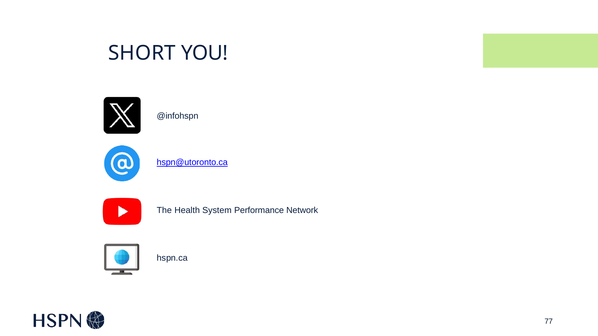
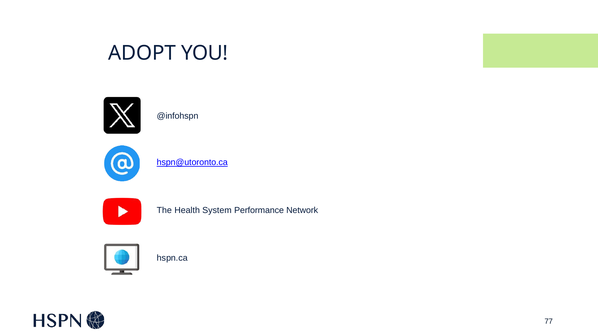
SHORT: SHORT -> ADOPT
